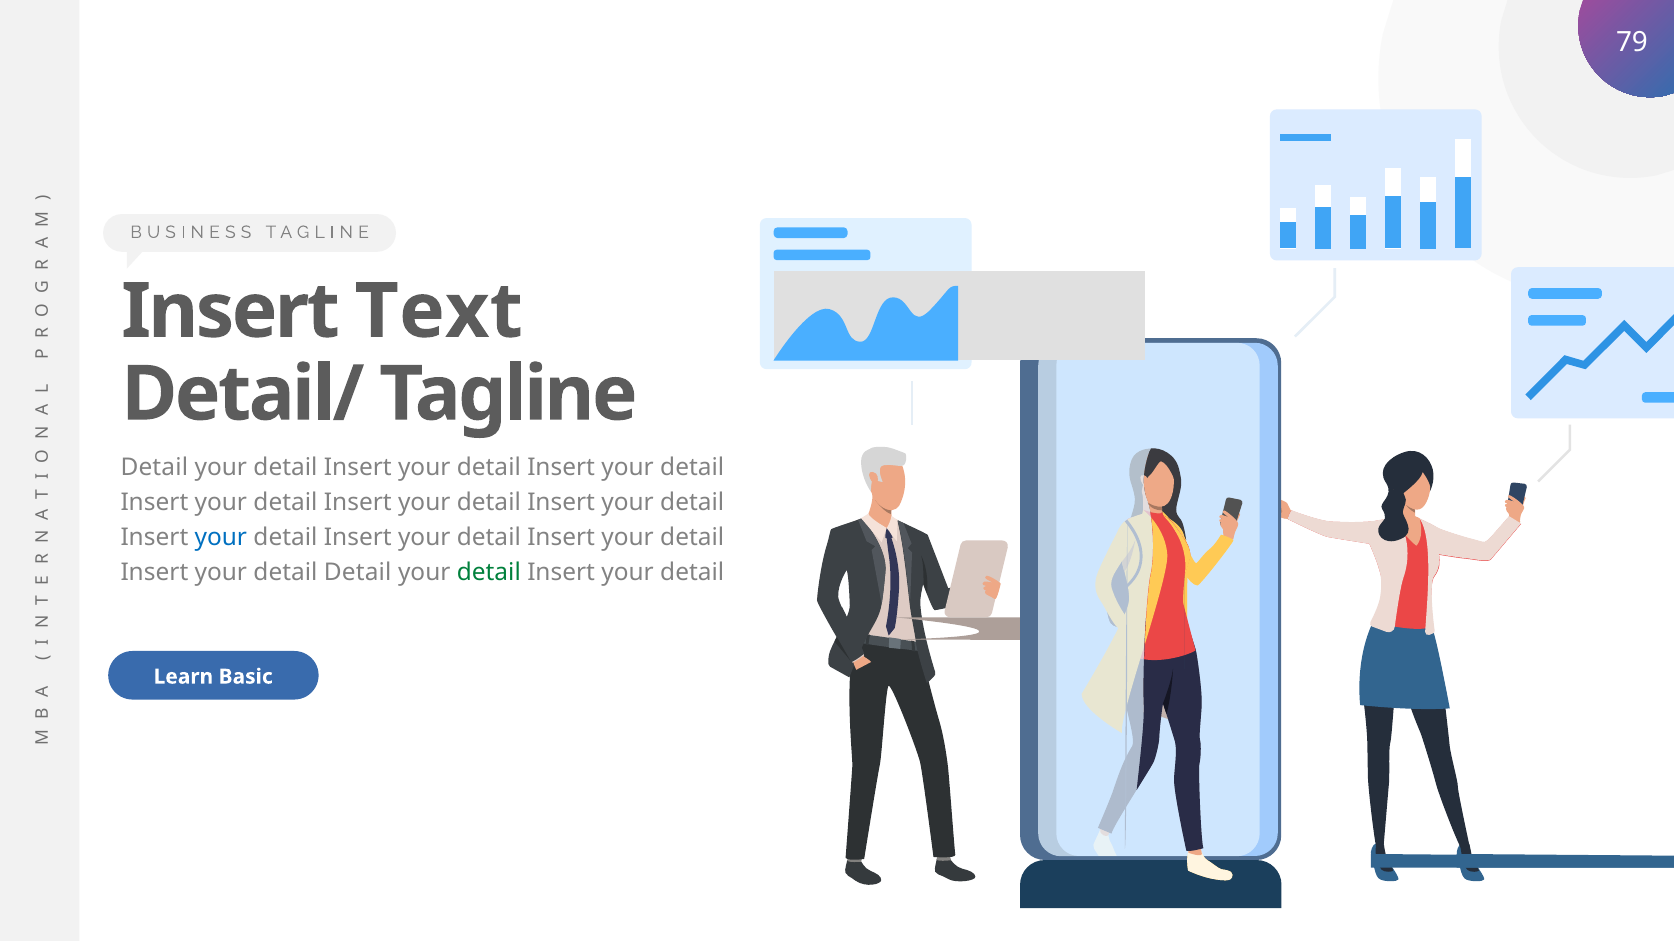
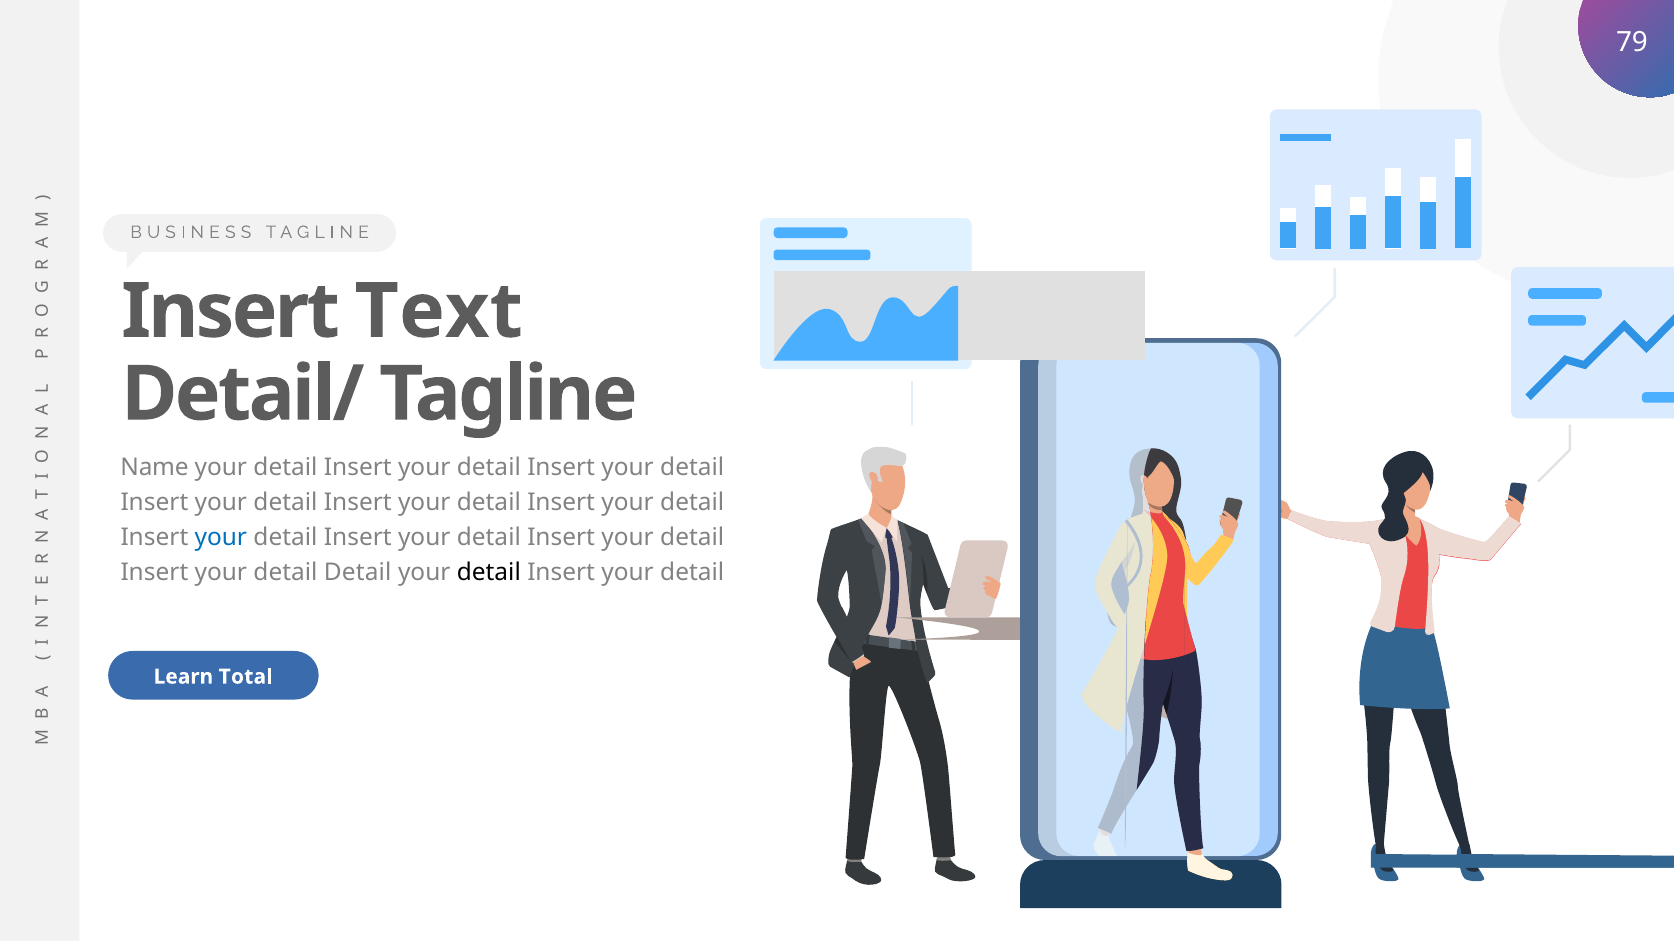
Detail at (154, 468): Detail -> Name
detail at (489, 573) colour: green -> black
Basic: Basic -> Total
